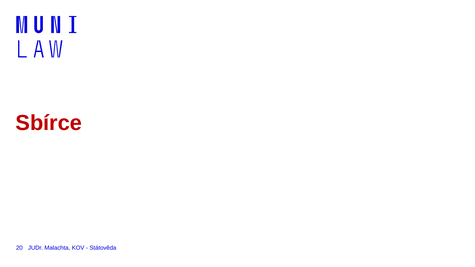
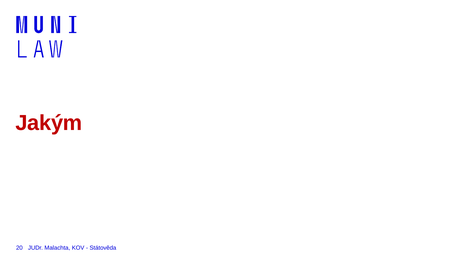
Sbírce: Sbírce -> Jakým
